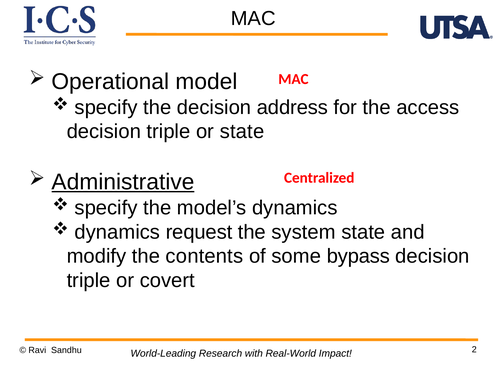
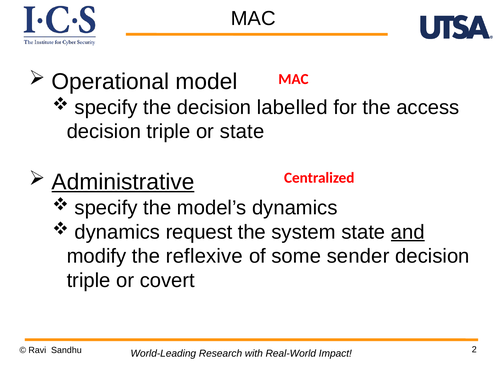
address: address -> labelled
and underline: none -> present
contents: contents -> reflexive
bypass: bypass -> sender
